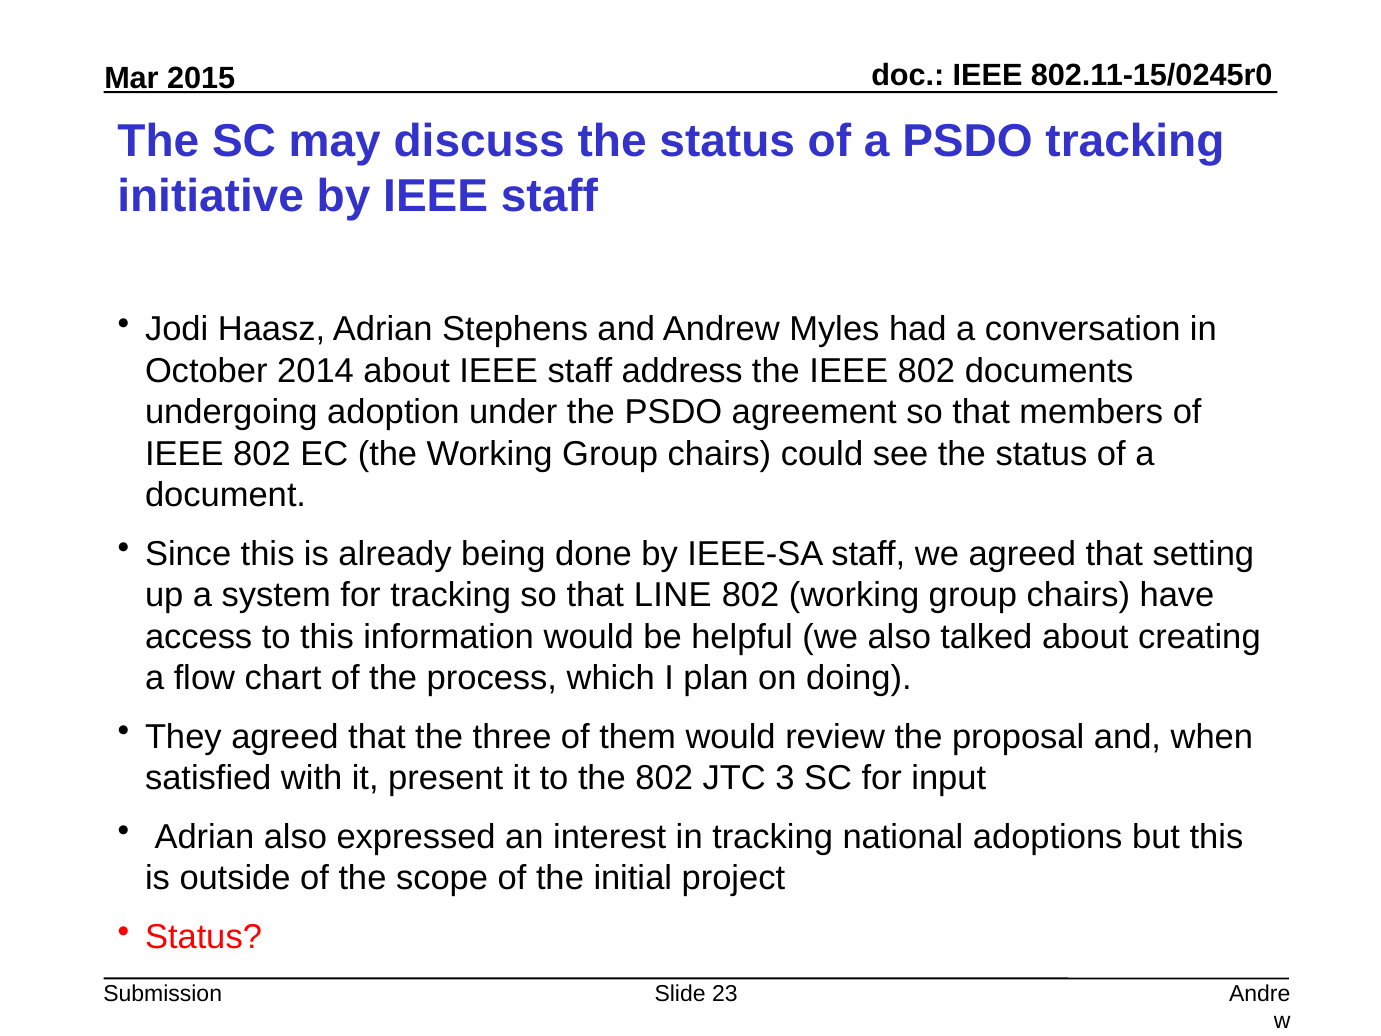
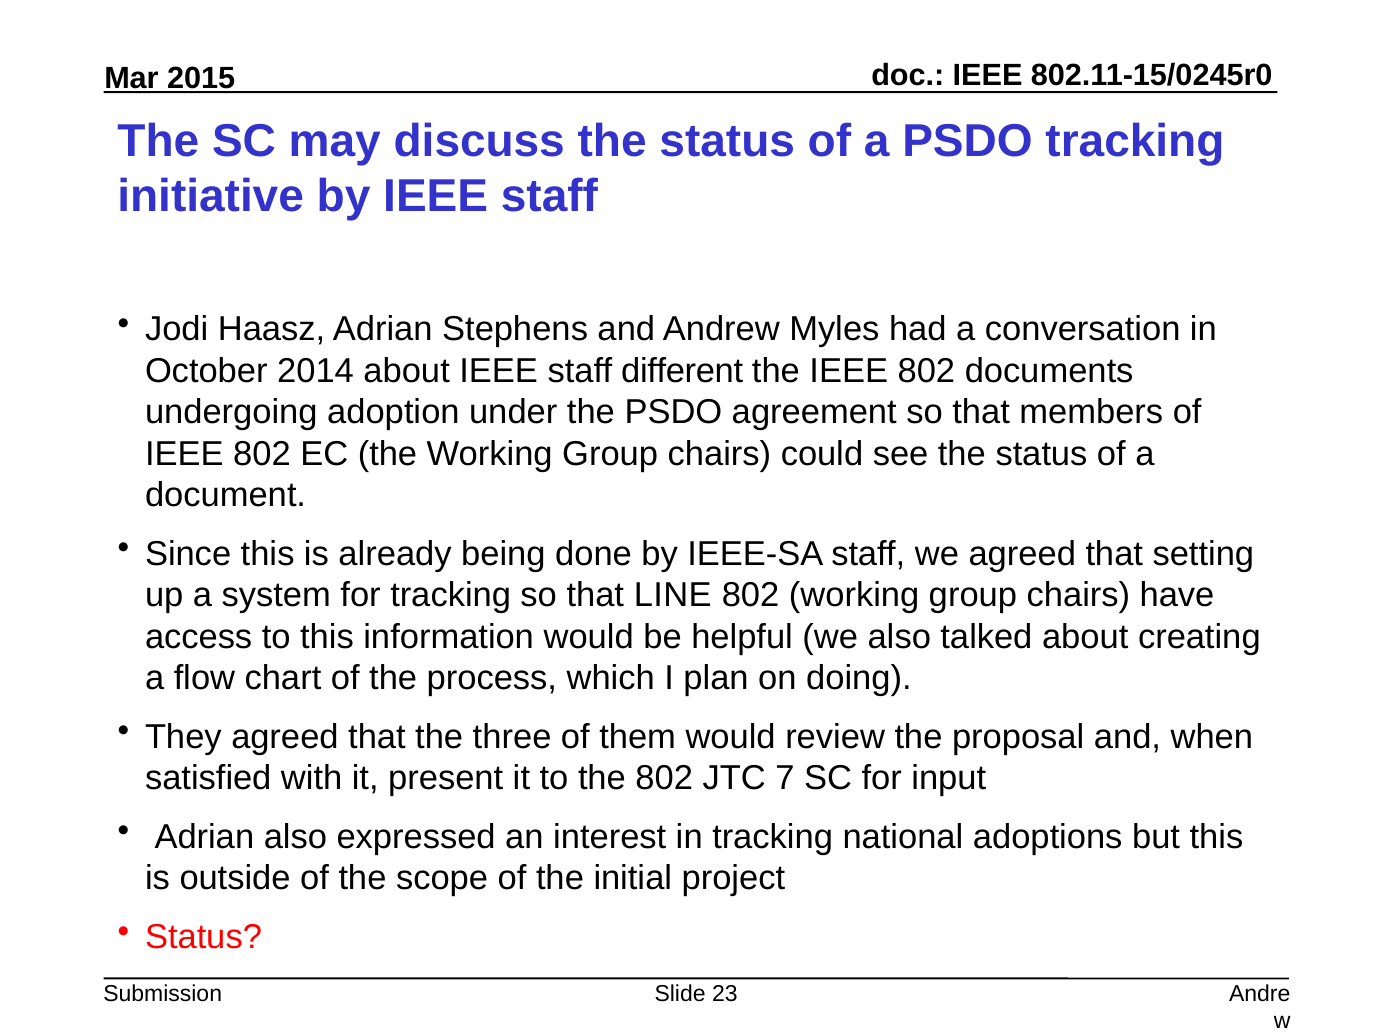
address: address -> different
3: 3 -> 7
